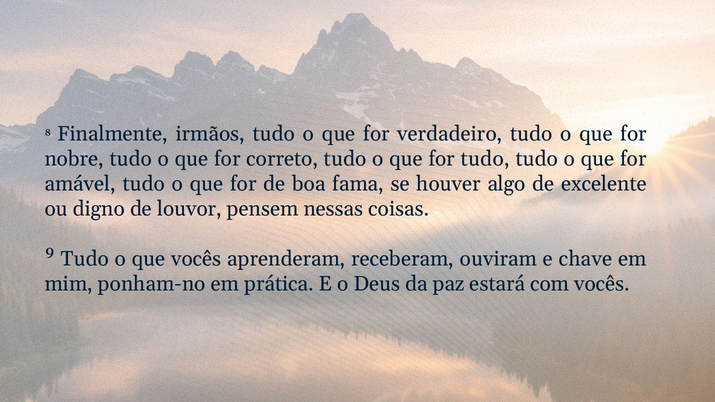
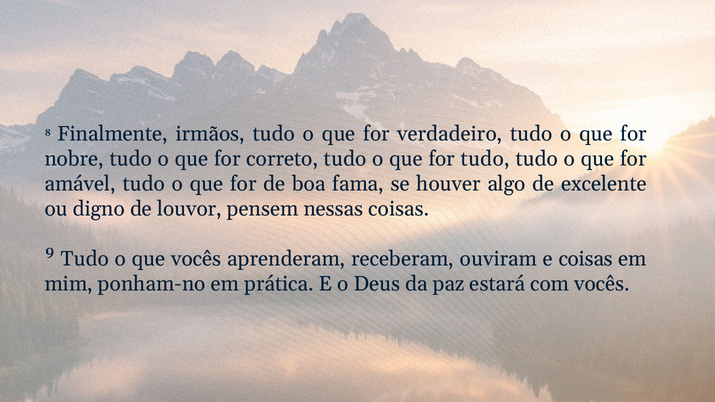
e chave: chave -> coisas
